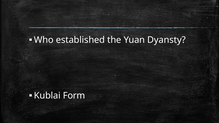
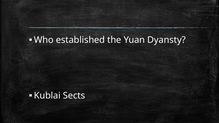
Form: Form -> Sects
